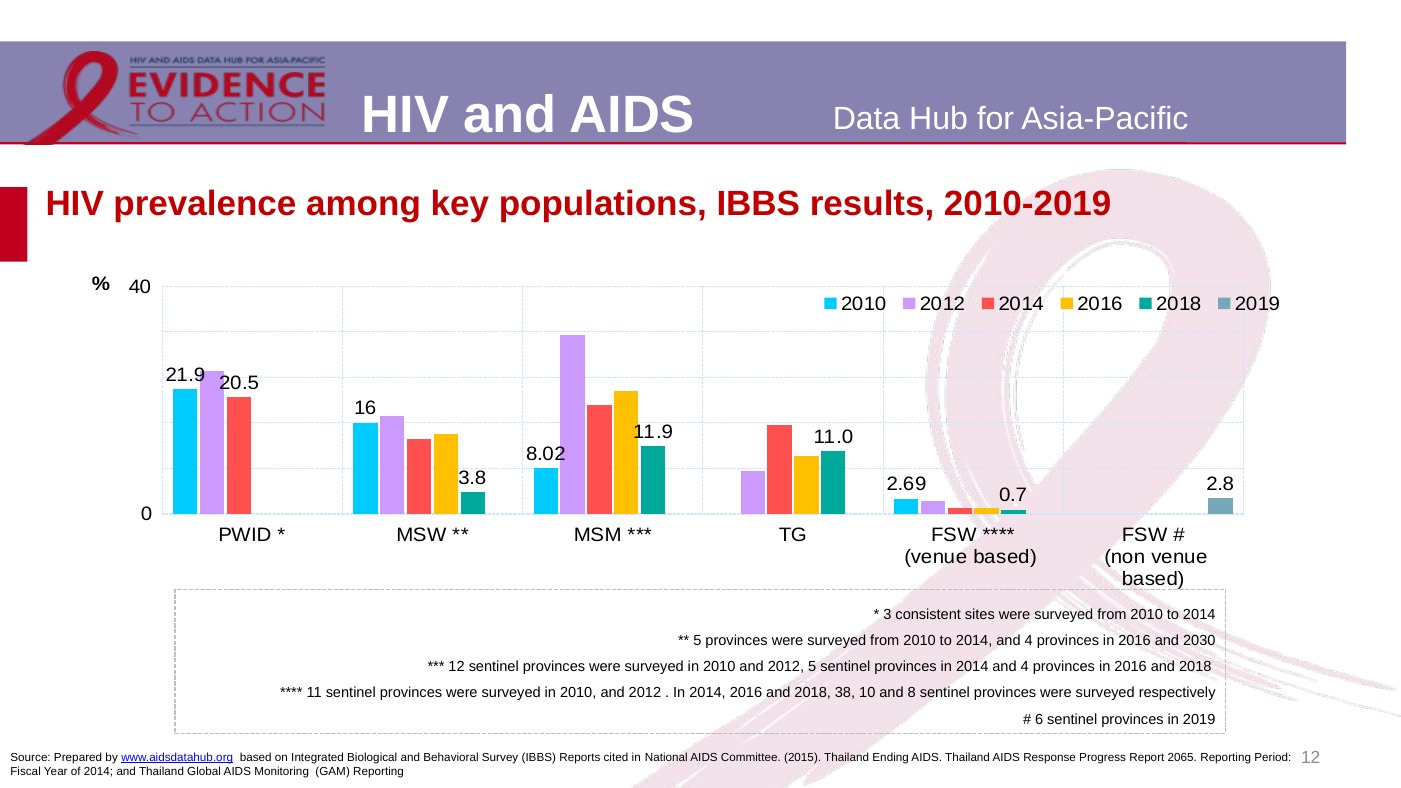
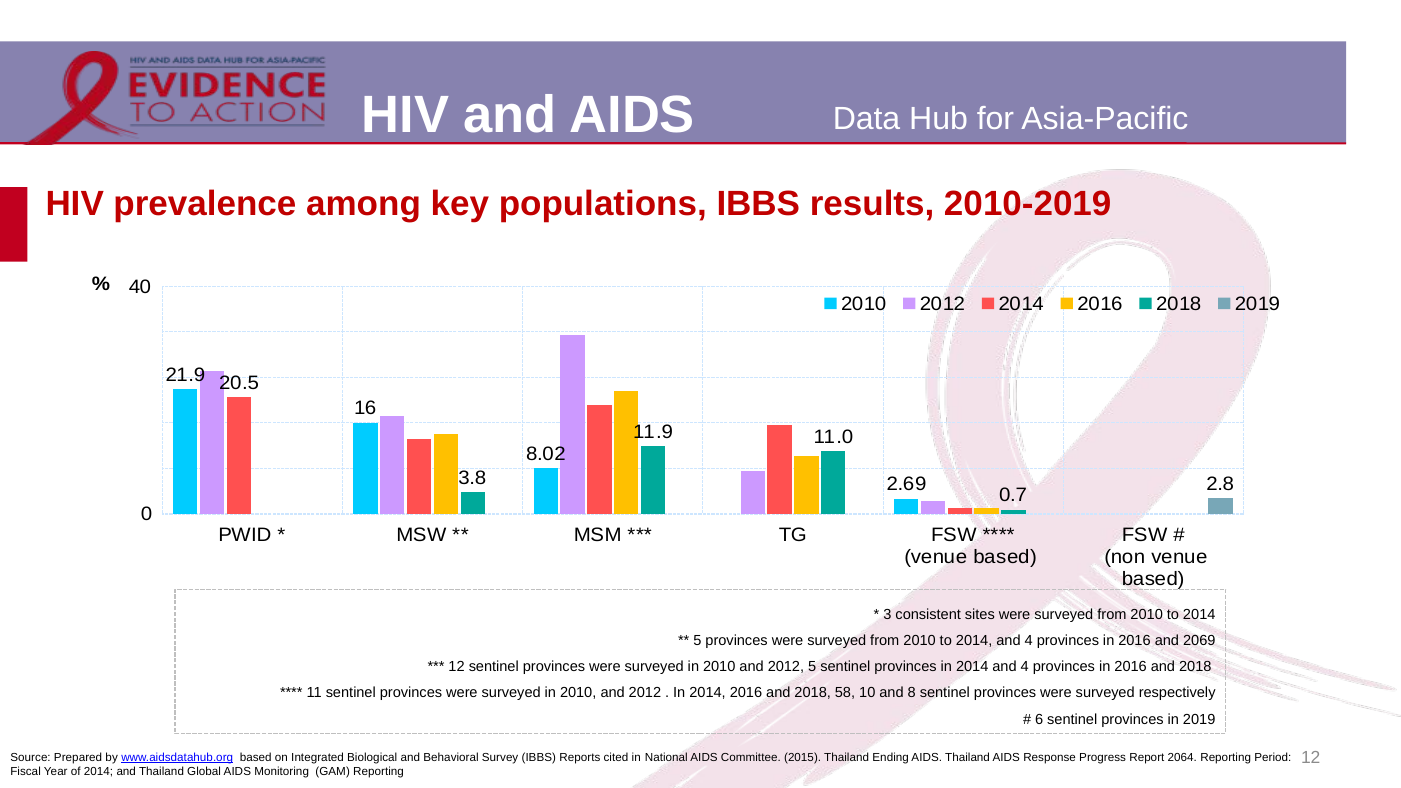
2030: 2030 -> 2069
38: 38 -> 58
2065: 2065 -> 2064
